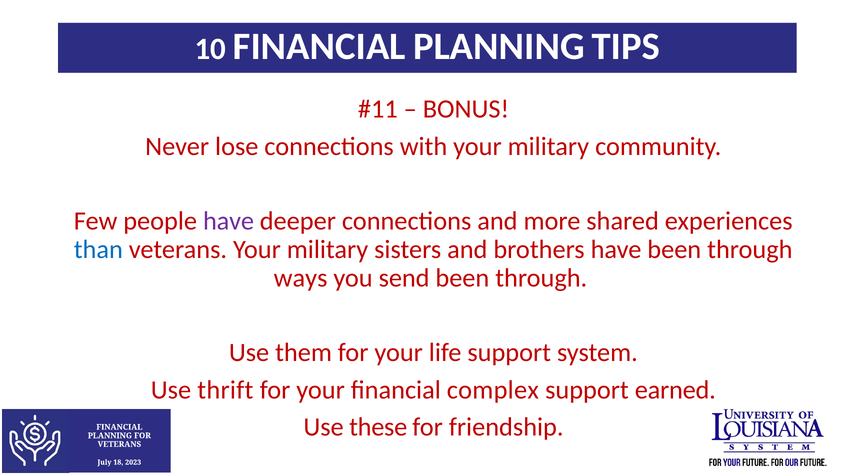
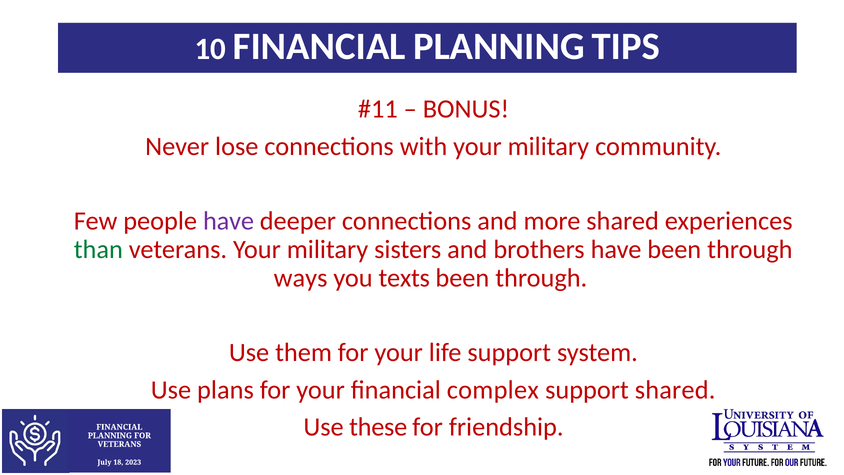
than colour: blue -> green
send: send -> texts
thrift: thrift -> plans
support earned: earned -> shared
